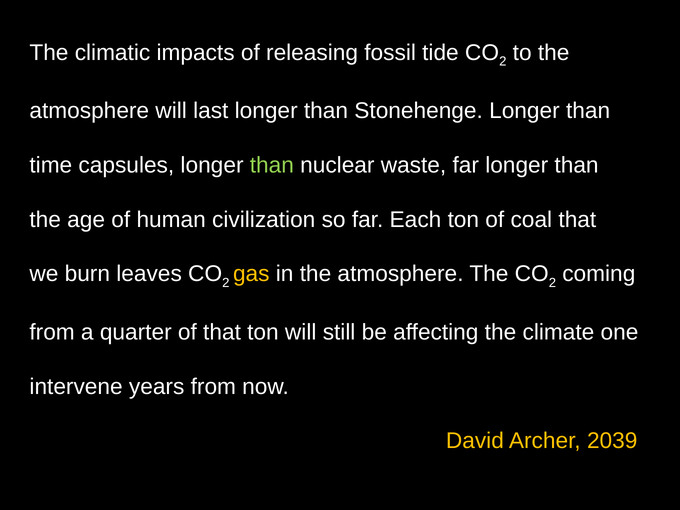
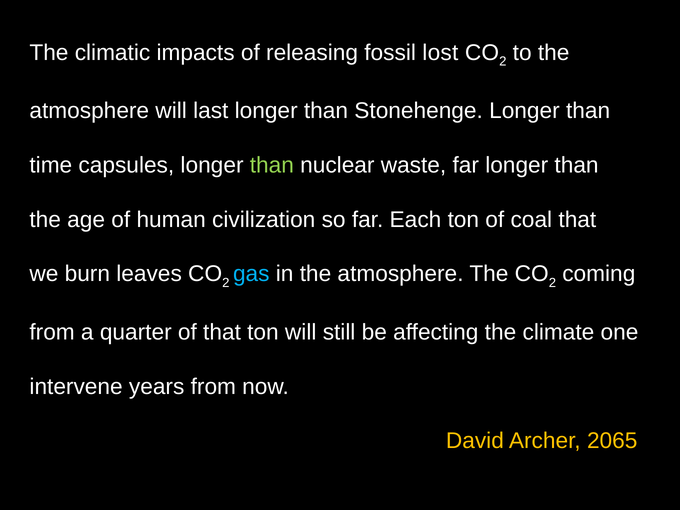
tide: tide -> lost
gas colour: yellow -> light blue
2039: 2039 -> 2065
